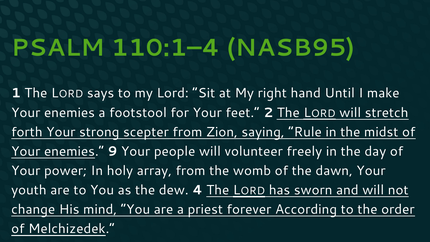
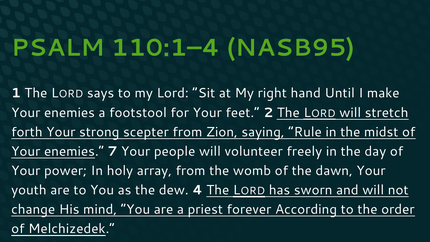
9: 9 -> 7
